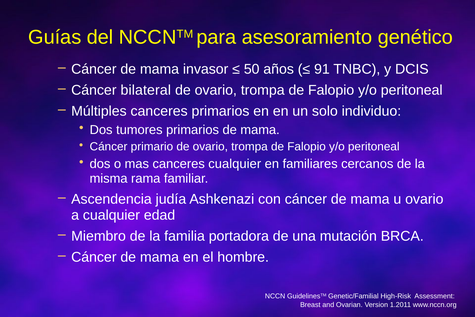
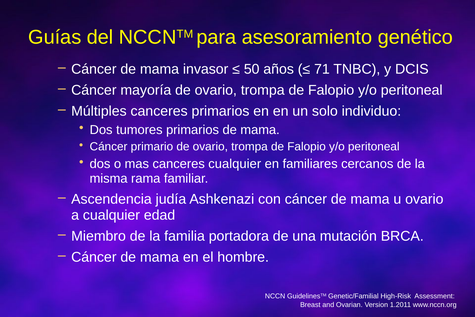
91: 91 -> 71
bilateral: bilateral -> mayoría
